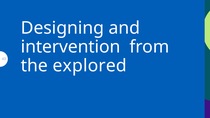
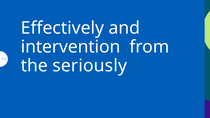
Designing: Designing -> Effectively
explored: explored -> seriously
